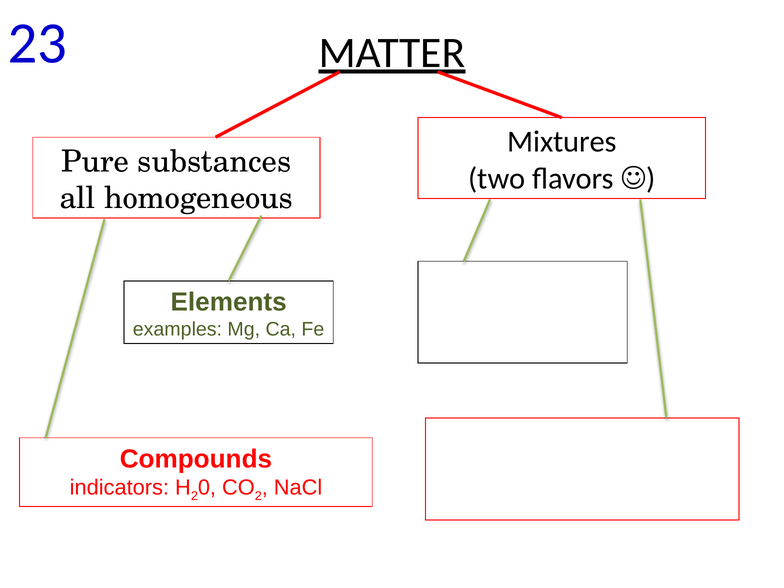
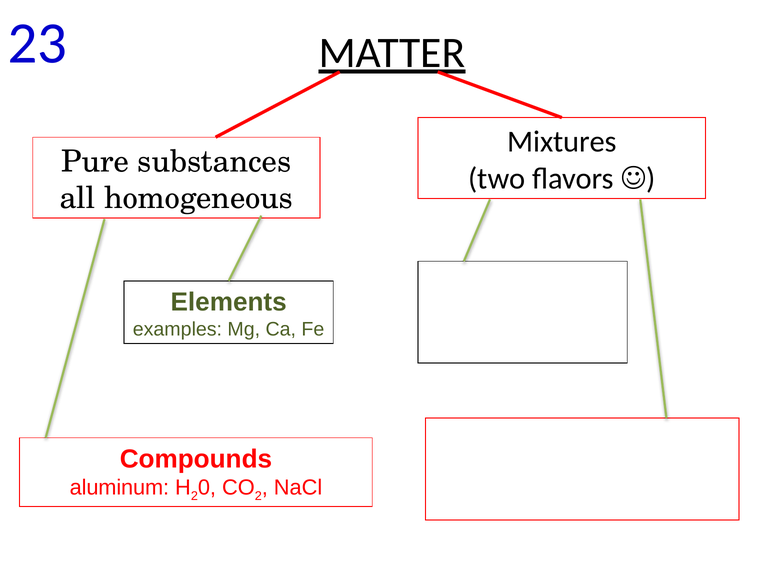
indicators: indicators -> aluminum
